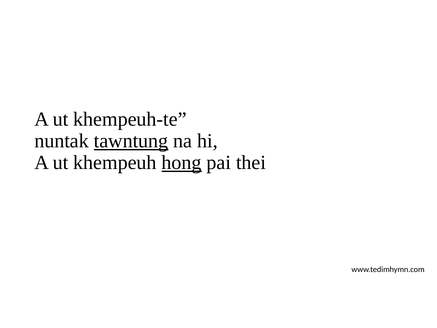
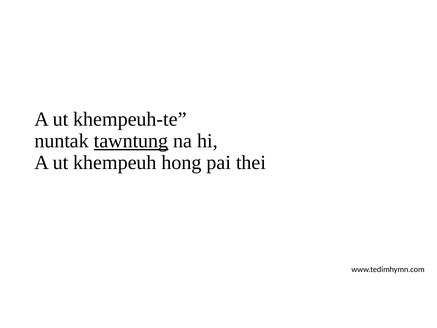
hong underline: present -> none
